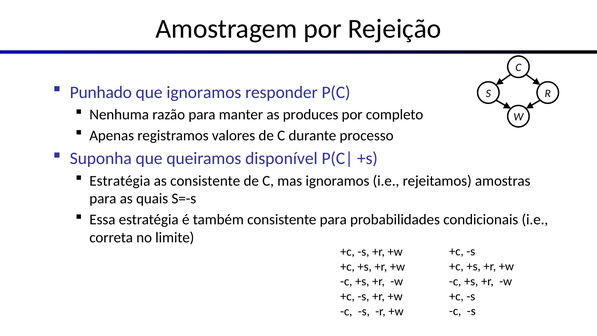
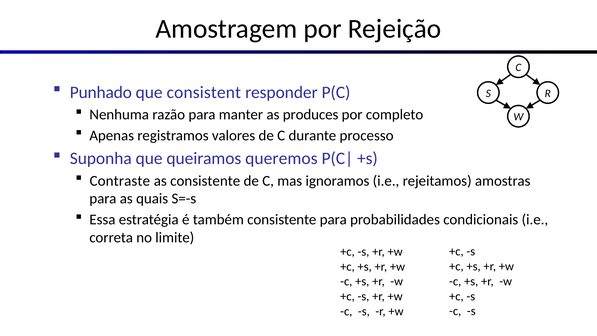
que ignoramos: ignoramos -> consistent
disponível: disponível -> queremos
Estratégia at (120, 181): Estratégia -> Contraste
